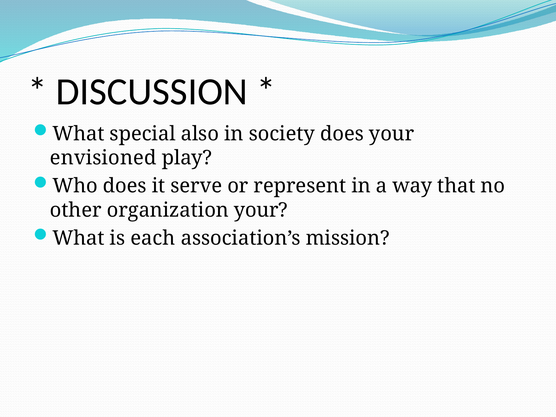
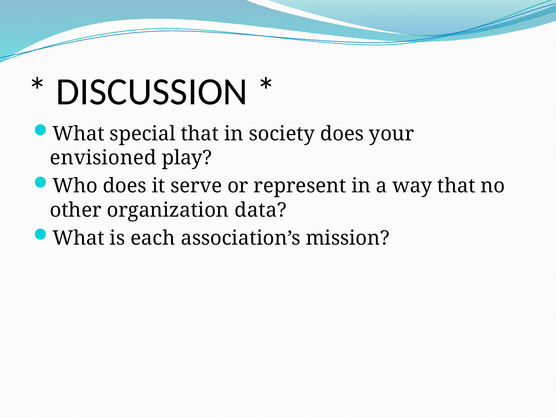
special also: also -> that
organization your: your -> data
